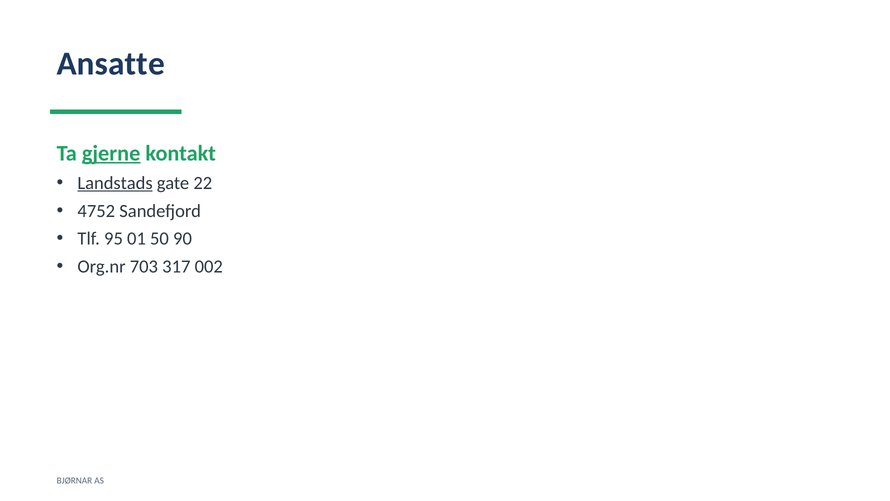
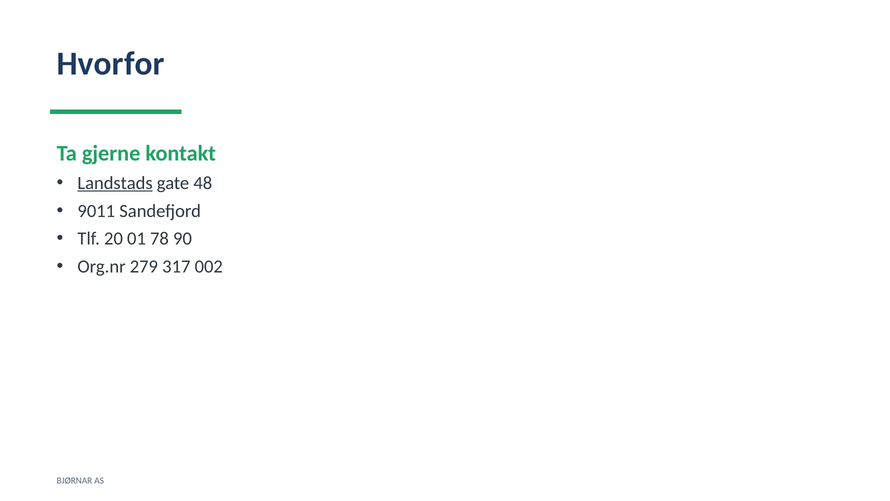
Ansatte: Ansatte -> Hvorfor
gjerne underline: present -> none
22: 22 -> 48
4752: 4752 -> 9011
95: 95 -> 20
50: 50 -> 78
703: 703 -> 279
